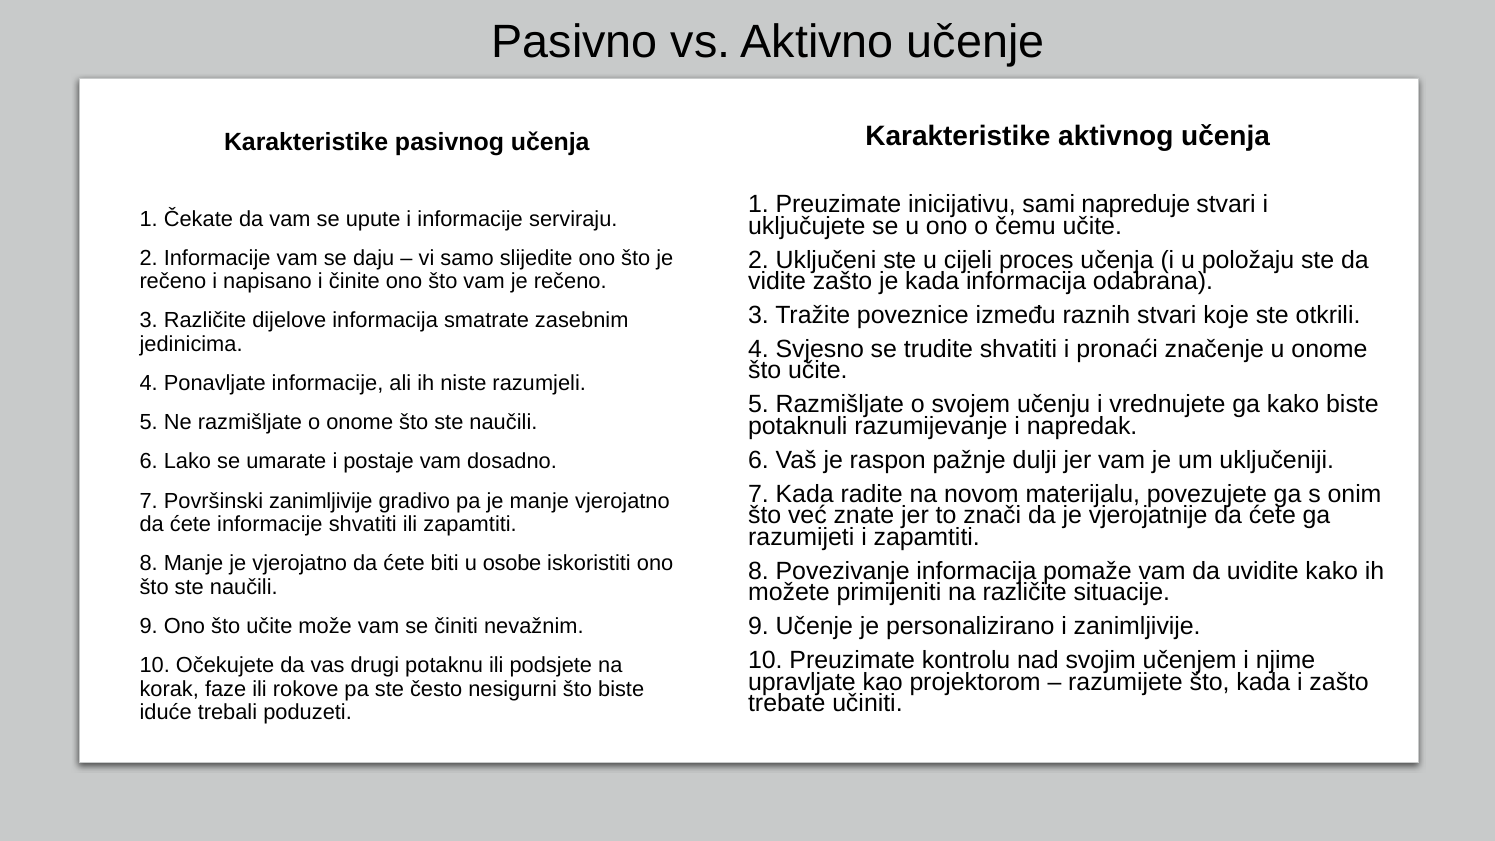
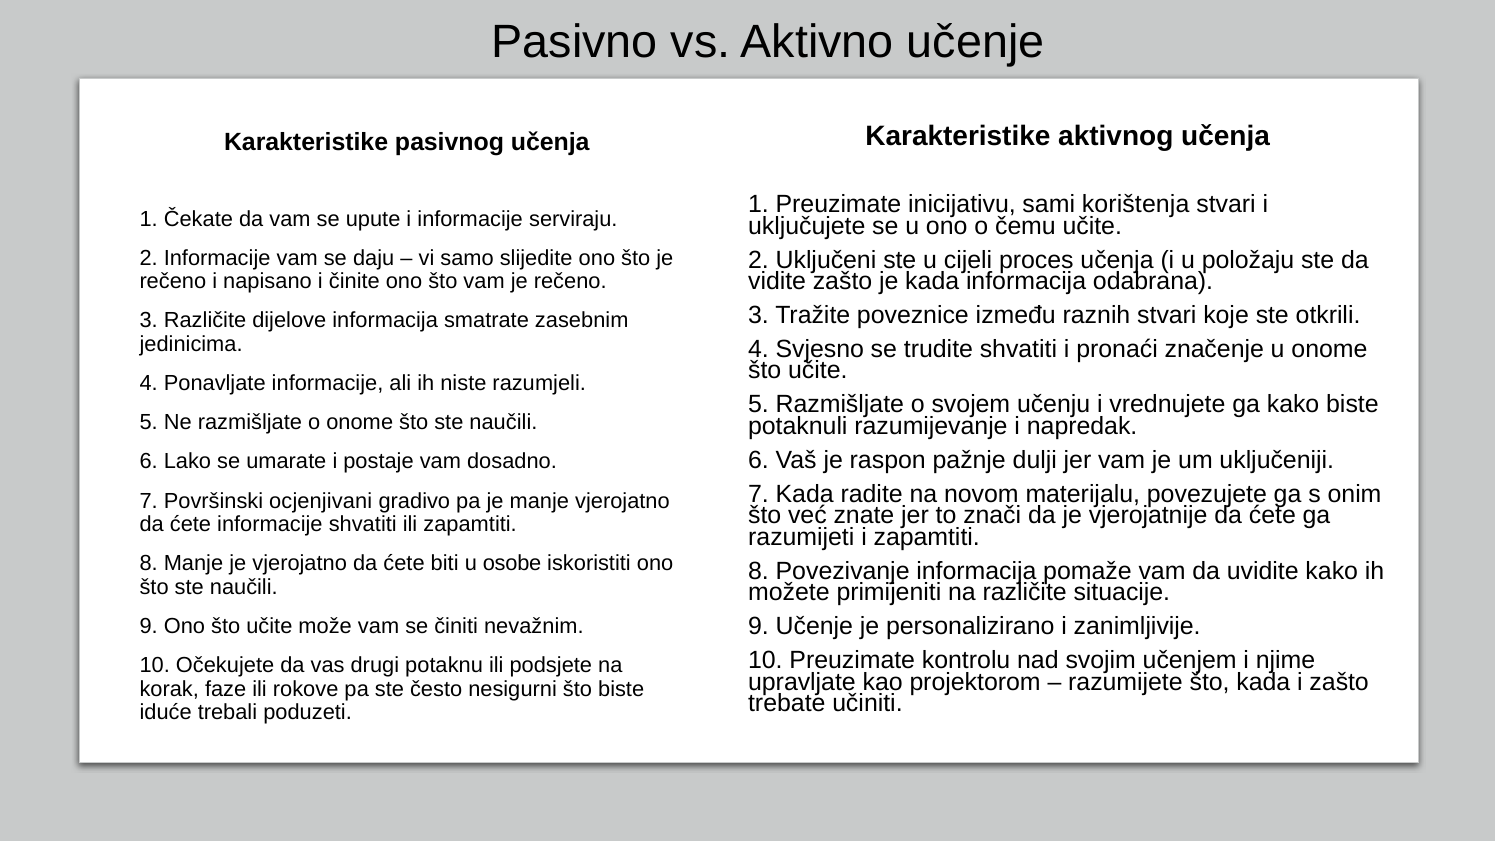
napreduje: napreduje -> korištenja
Površinski zanimljivije: zanimljivije -> ocjenjivani
